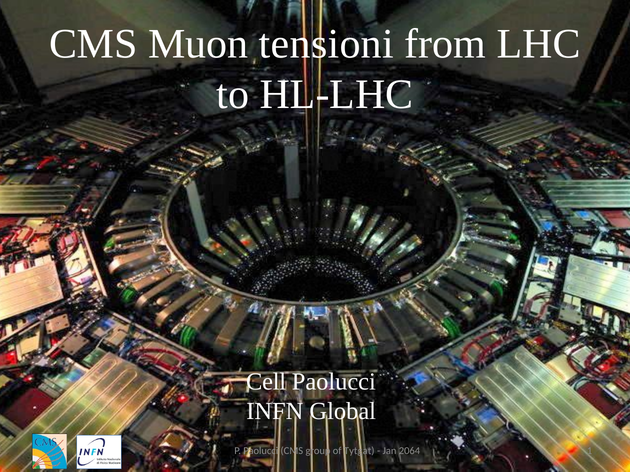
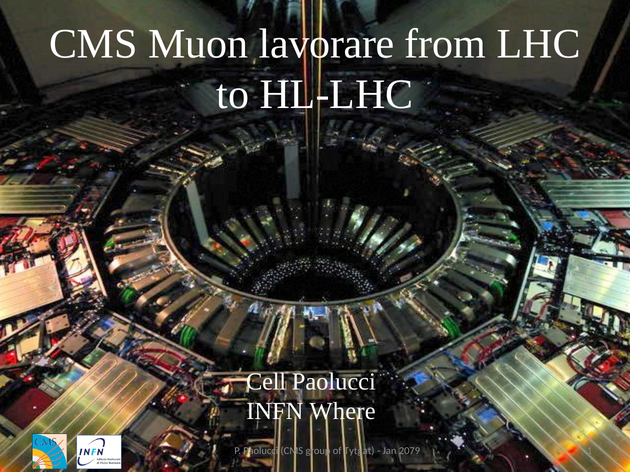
tensioni: tensioni -> lavorare
Global: Global -> Where
2064: 2064 -> 2079
